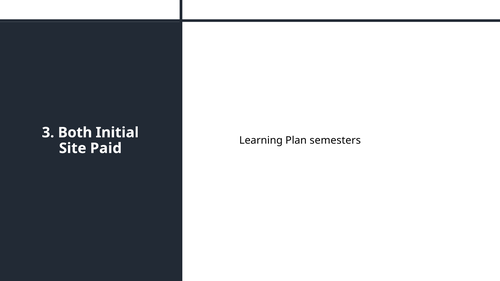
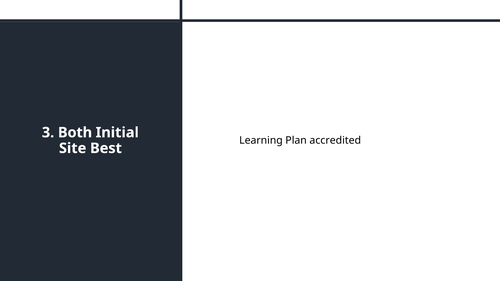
semesters: semesters -> accredited
Paid: Paid -> Best
